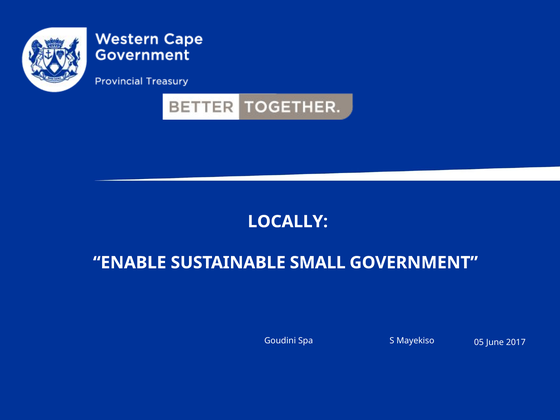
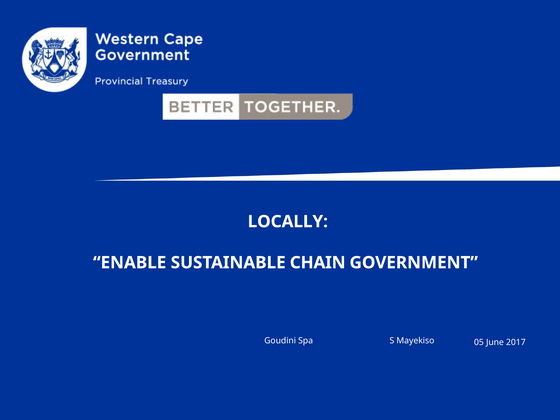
SMALL: SMALL -> CHAIN
